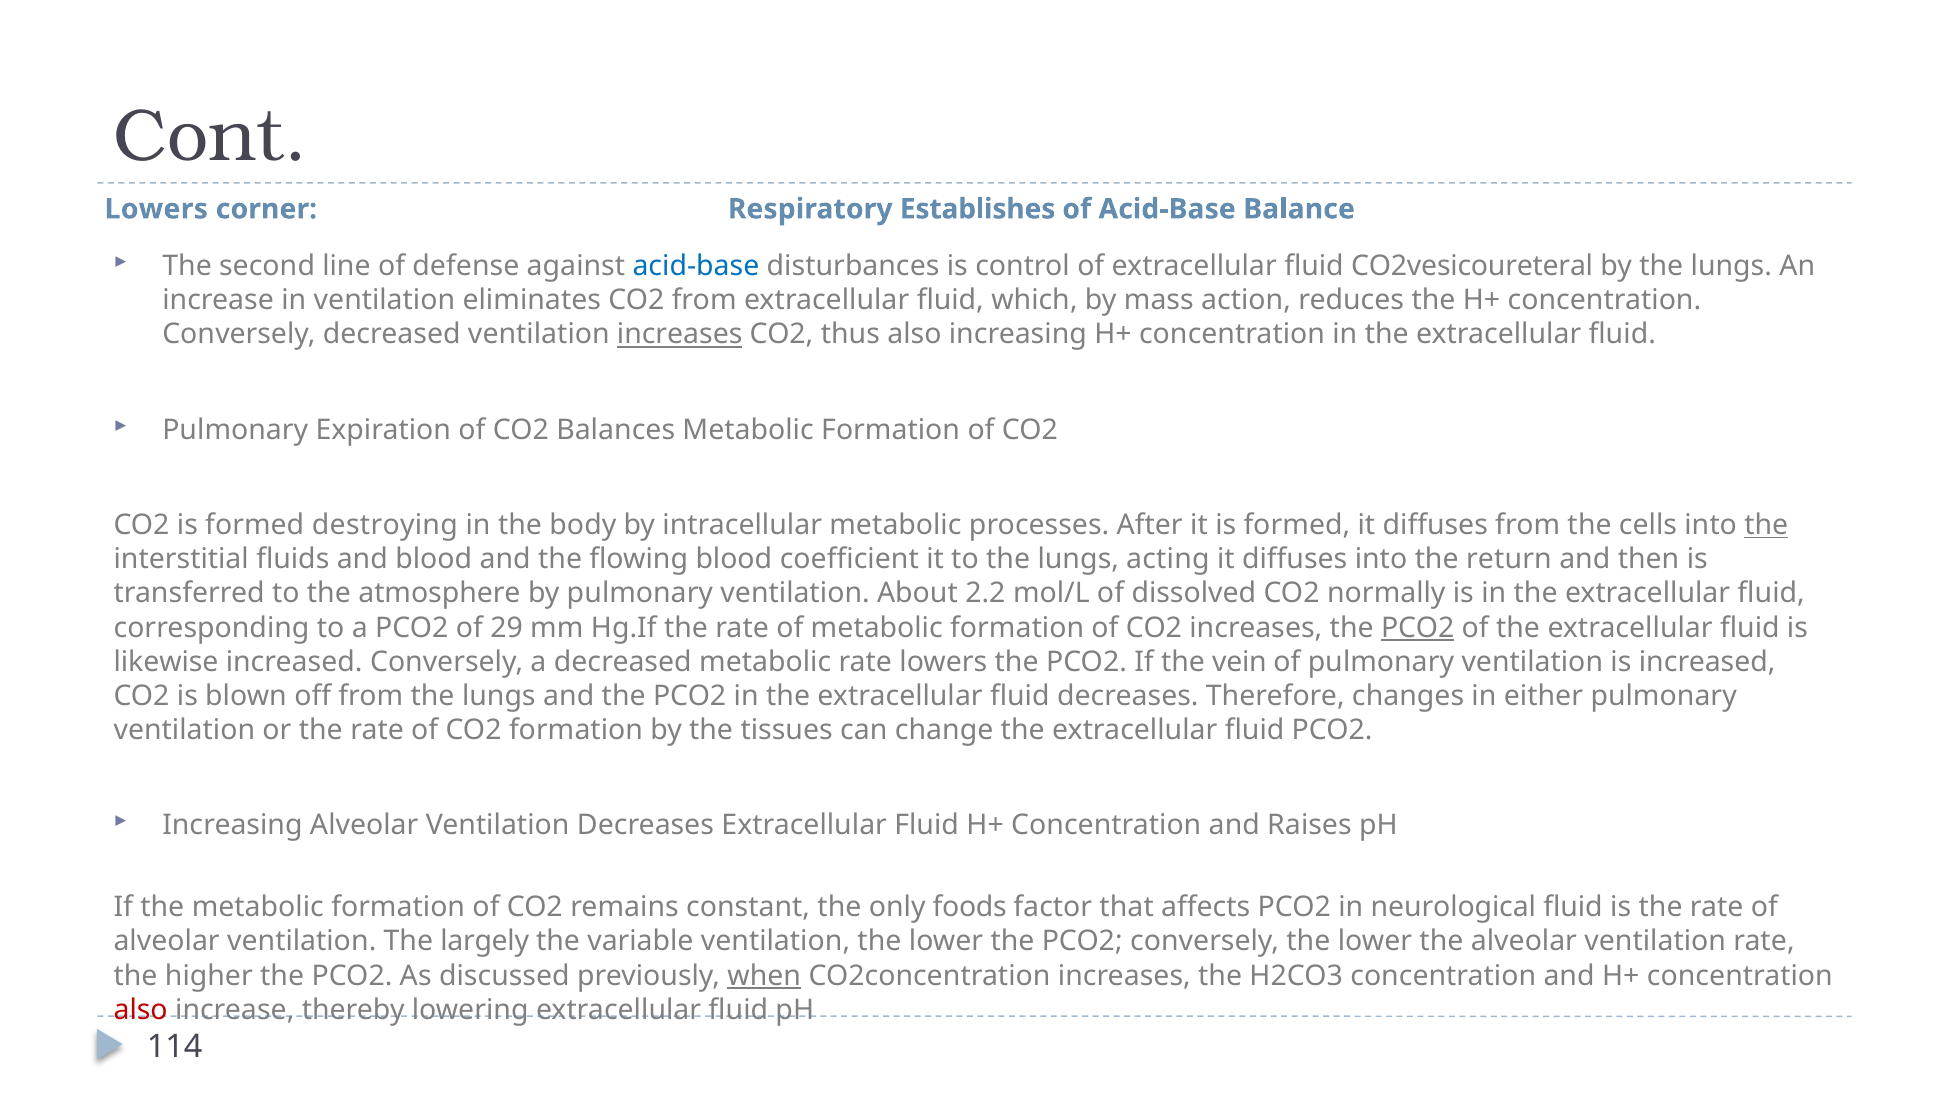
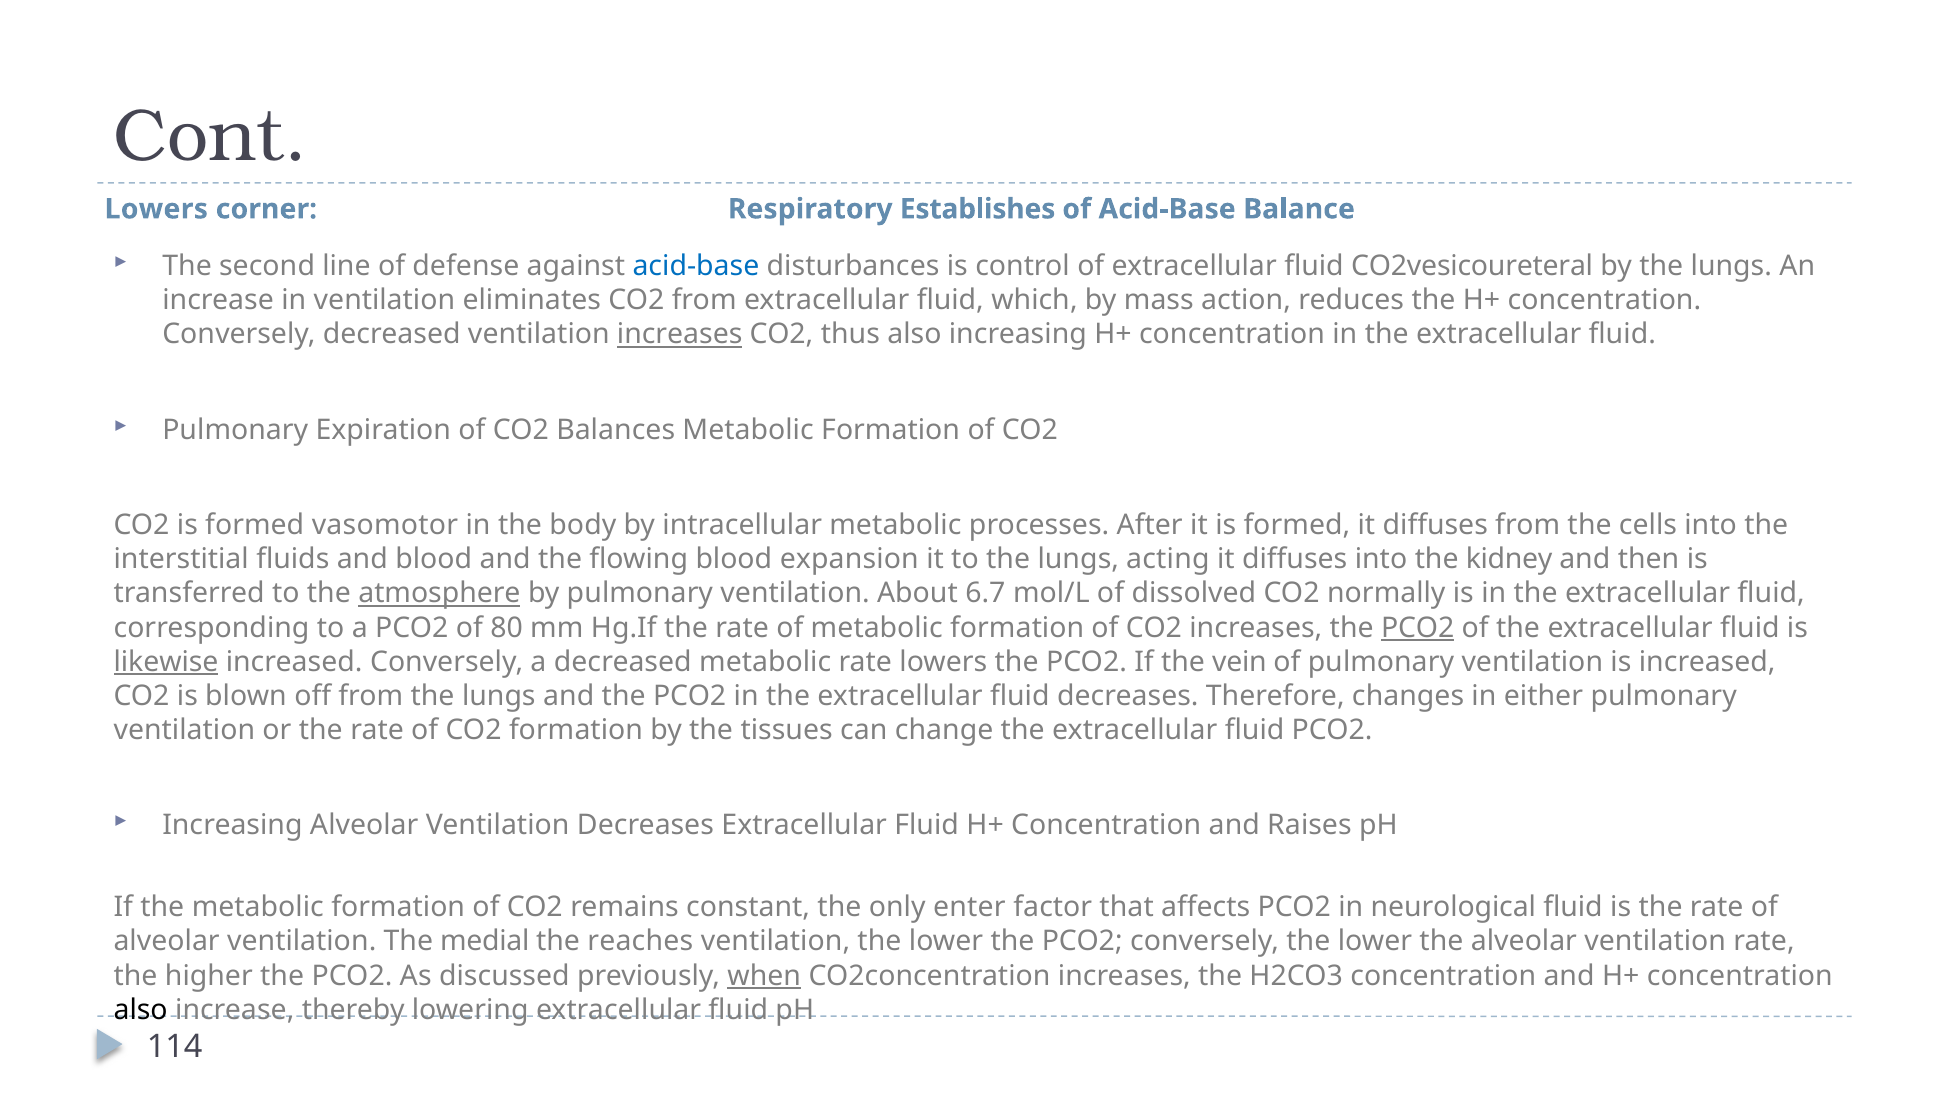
destroying: destroying -> vasomotor
the at (1766, 525) underline: present -> none
coefficient: coefficient -> expansion
return: return -> kidney
atmosphere underline: none -> present
2.2: 2.2 -> 6.7
29: 29 -> 80
likewise underline: none -> present
foods: foods -> enter
largely: largely -> medial
variable: variable -> reaches
also at (141, 1009) colour: red -> black
